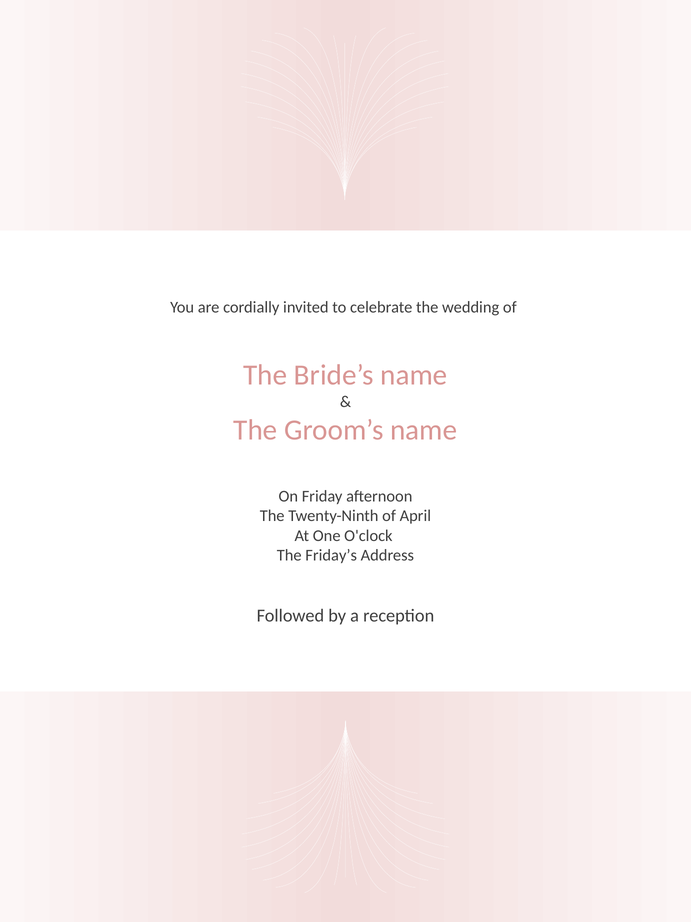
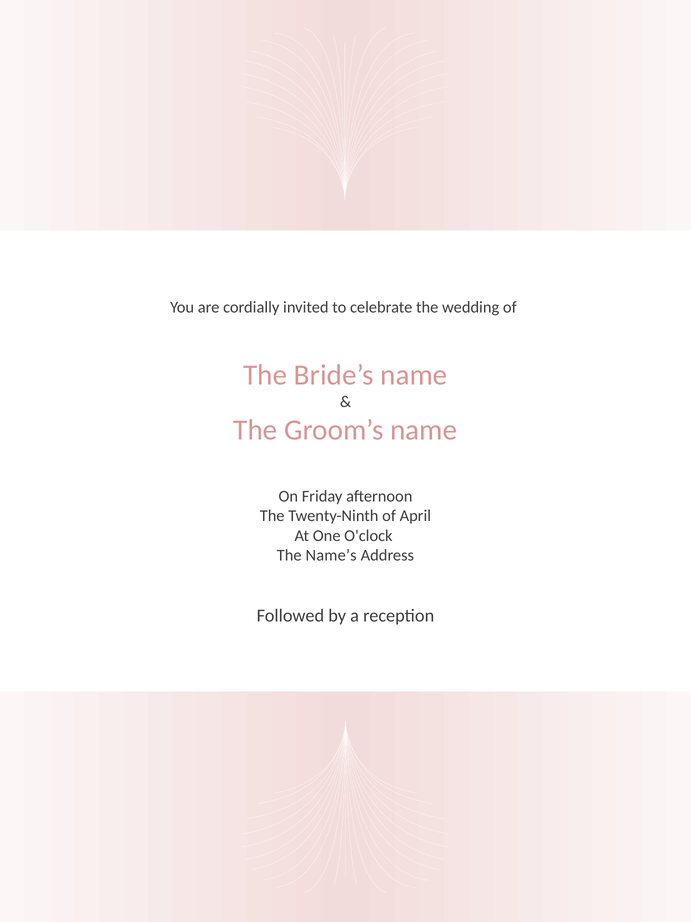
Friday’s: Friday’s -> Name’s
